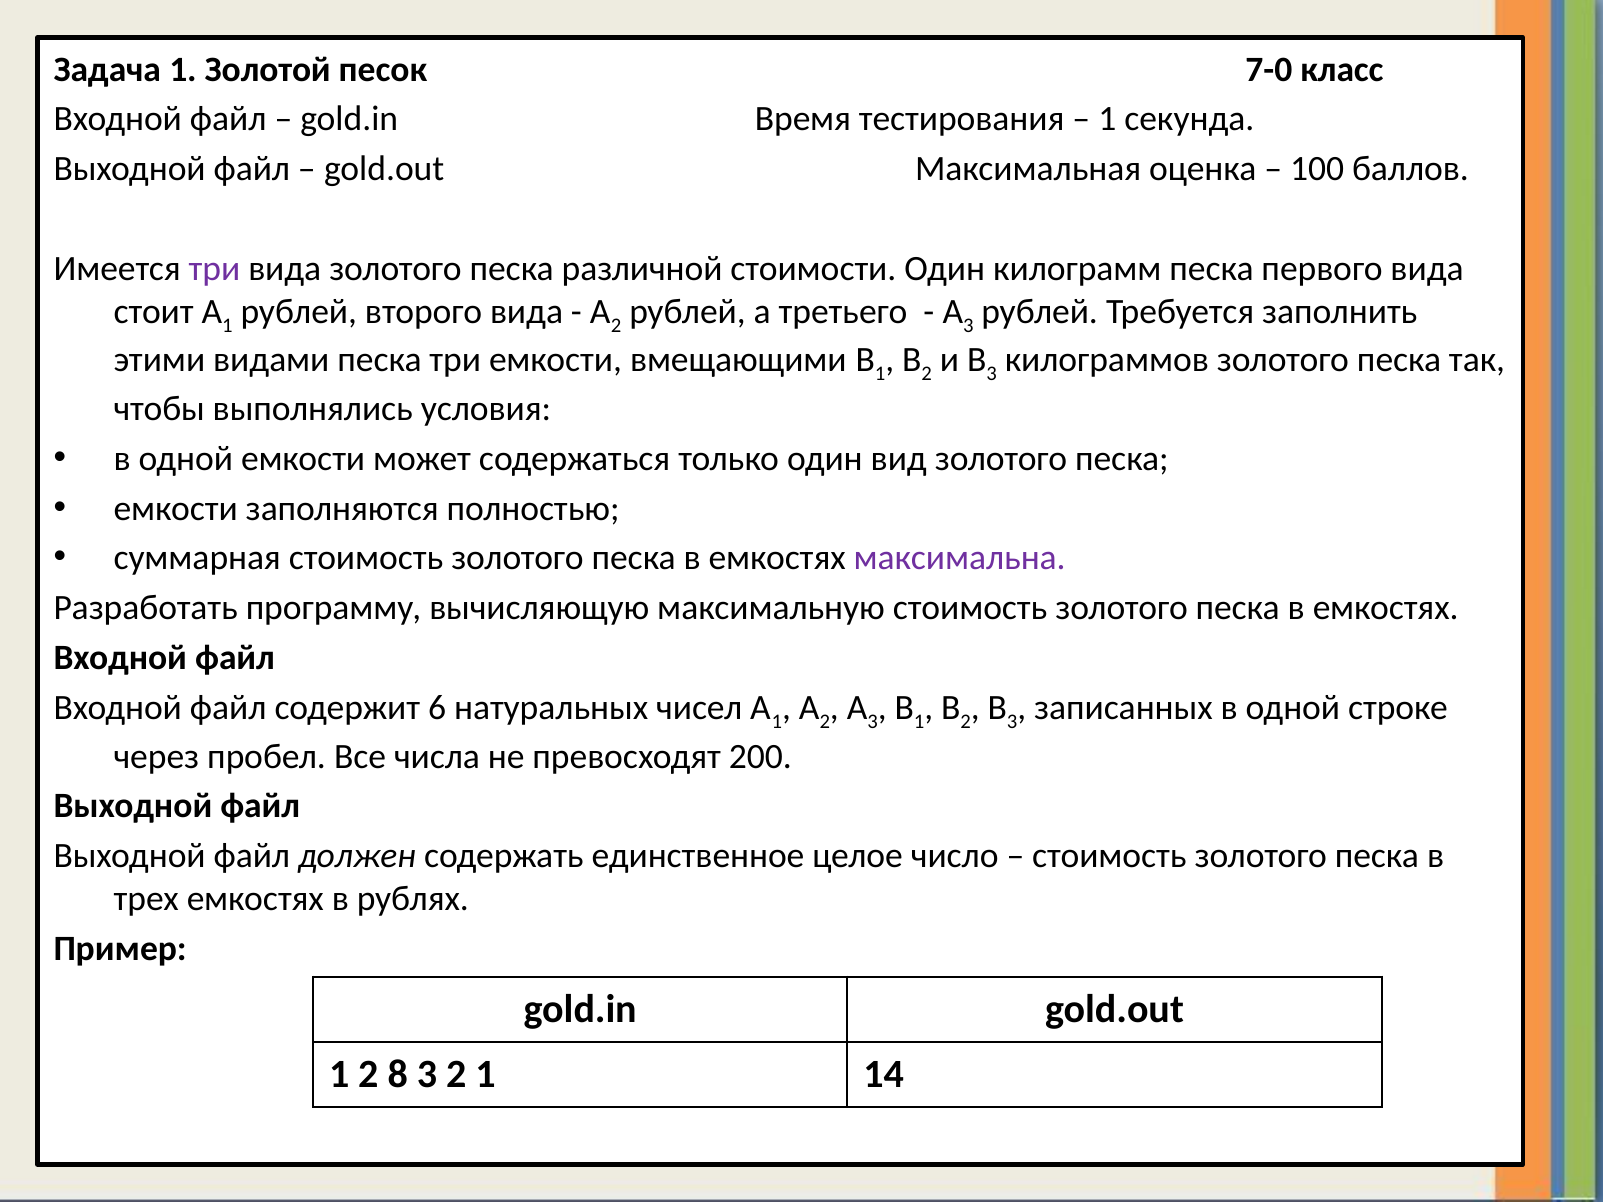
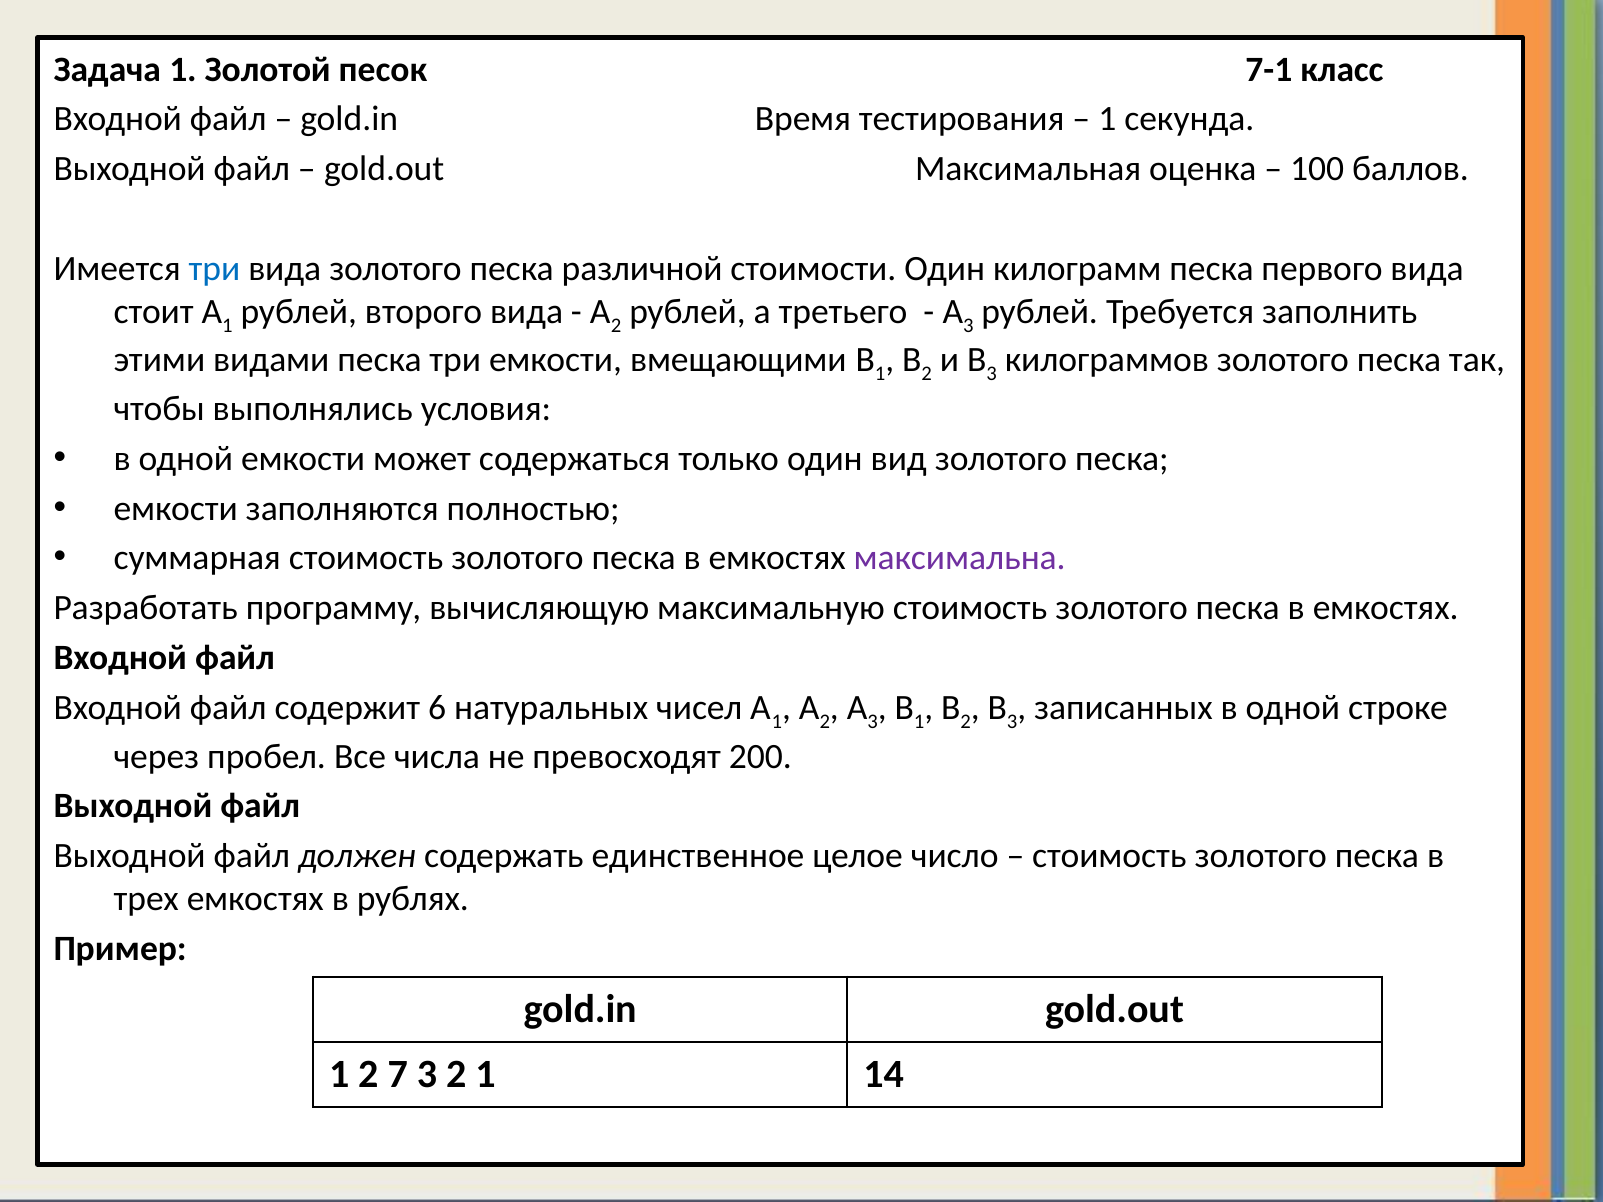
7-0: 7-0 -> 7-1
три at (215, 269) colour: purple -> blue
8: 8 -> 7
